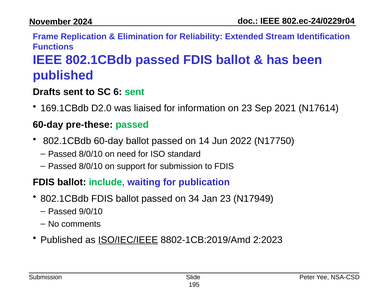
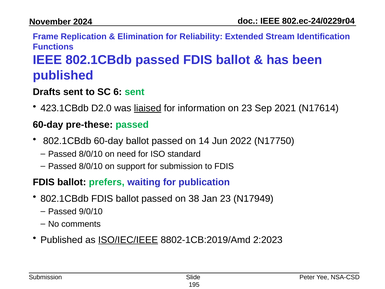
169.1CBdb: 169.1CBdb -> 423.1CBdb
liaised underline: none -> present
include: include -> prefers
34: 34 -> 38
